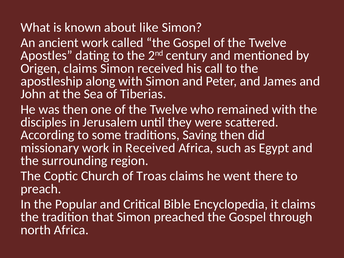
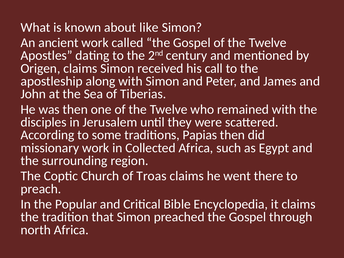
Saving: Saving -> Papias
in Received: Received -> Collected
